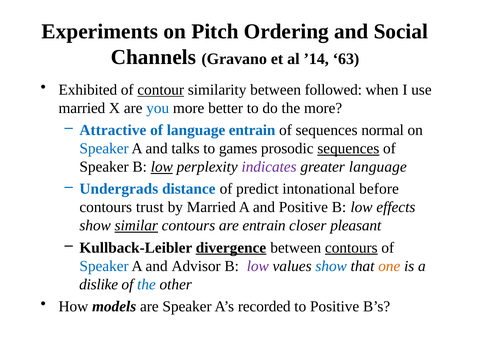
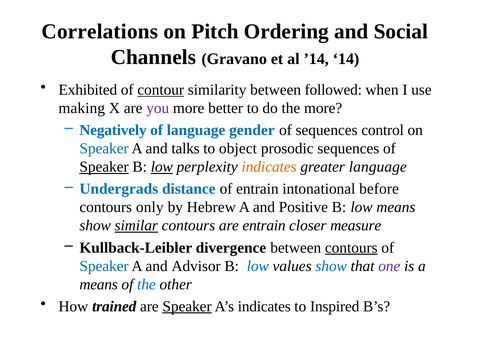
Experiments: Experiments -> Correlations
63: 63 -> 14
married at (82, 108): married -> making
you colour: blue -> purple
Attractive: Attractive -> Negatively
language entrain: entrain -> gender
normal: normal -> control
games: games -> object
sequences at (348, 148) underline: present -> none
Speaker at (104, 167) underline: none -> present
indicates at (269, 167) colour: purple -> orange
of predict: predict -> entrain
trust: trust -> only
by Married: Married -> Hebrew
low effects: effects -> means
pleasant: pleasant -> measure
divergence underline: present -> none
low at (258, 266) colour: purple -> blue
one colour: orange -> purple
dislike at (99, 284): dislike -> means
models: models -> trained
Speaker at (187, 306) underline: none -> present
A’s recorded: recorded -> indicates
to Positive: Positive -> Inspired
